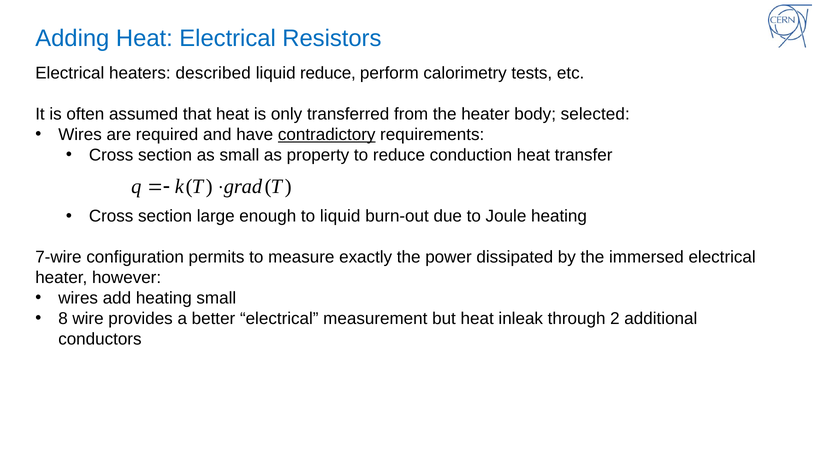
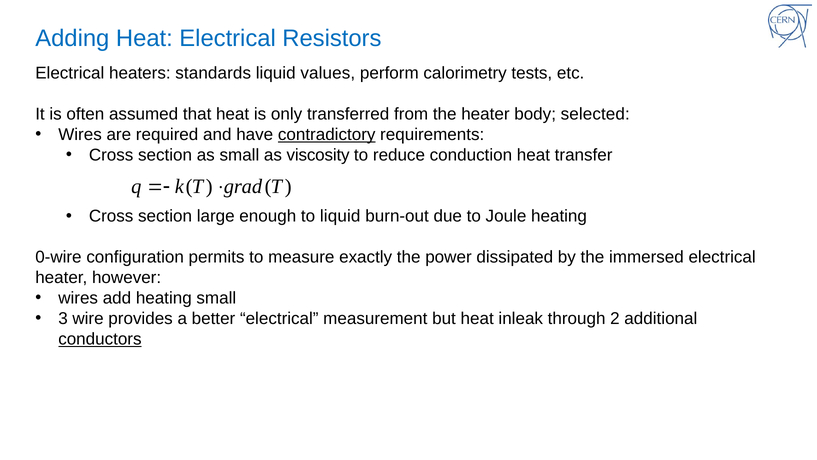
described: described -> standards
liquid reduce: reduce -> values
property: property -> viscosity
7-wire: 7-wire -> 0-wire
8: 8 -> 3
conductors underline: none -> present
